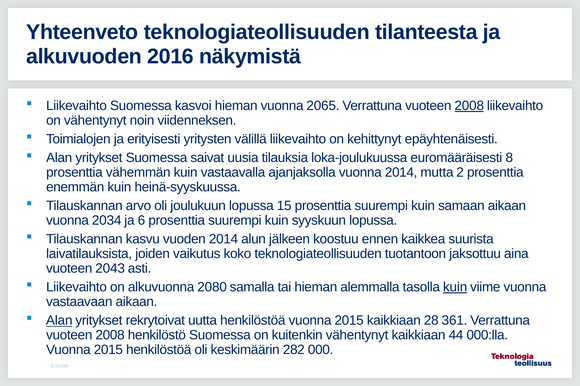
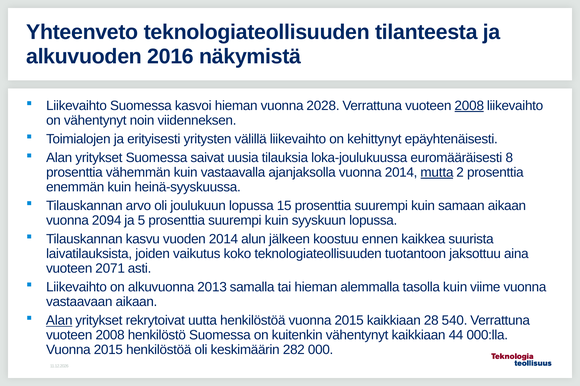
2065: 2065 -> 2028
mutta underline: none -> present
2034: 2034 -> 2094
6: 6 -> 5
2043: 2043 -> 2071
2080: 2080 -> 2013
kuin at (455, 288) underline: present -> none
361: 361 -> 540
